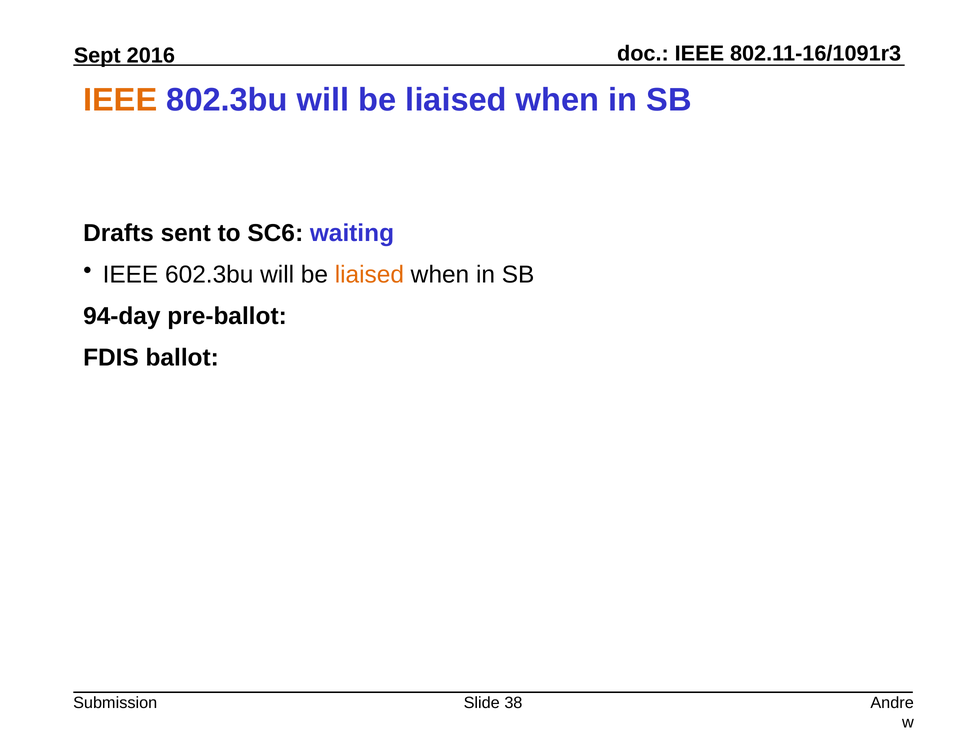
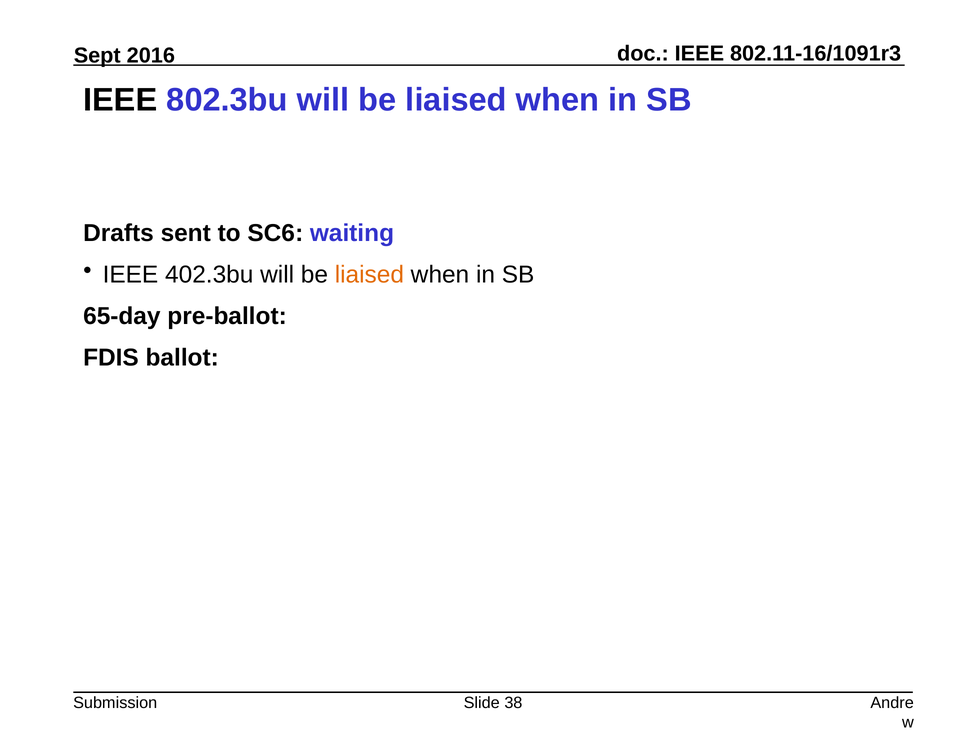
IEEE at (120, 100) colour: orange -> black
602.3bu: 602.3bu -> 402.3bu
94-day: 94-day -> 65-day
